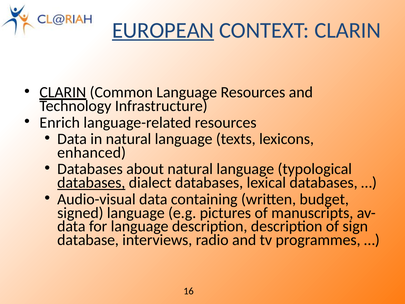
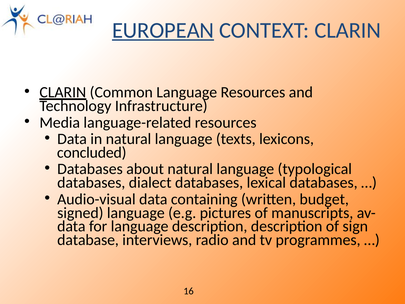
Enrich: Enrich -> Media
enhanced: enhanced -> concluded
databases at (91, 183) underline: present -> none
